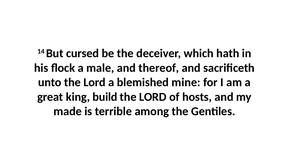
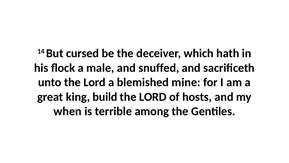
thereof: thereof -> snuffed
made: made -> when
